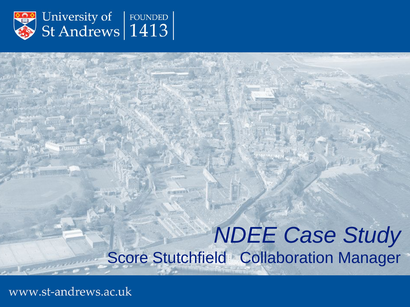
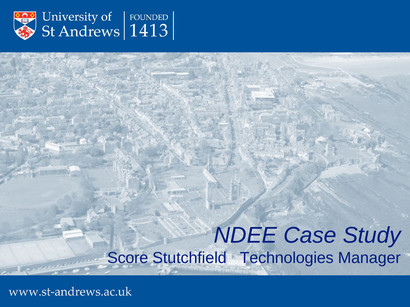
Collaboration: Collaboration -> Technologies
